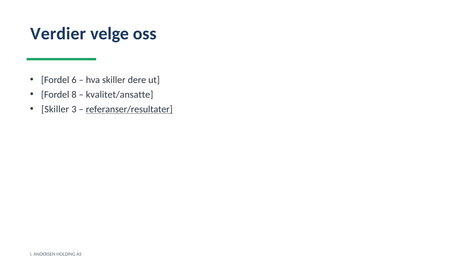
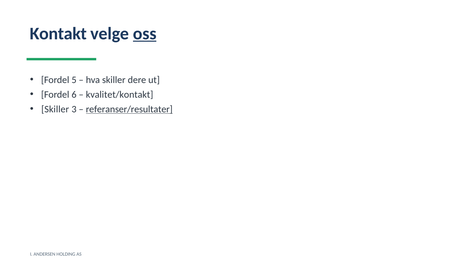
Verdier: Verdier -> Kontakt
oss underline: none -> present
6: 6 -> 5
8: 8 -> 6
kvalitet/ansatte: kvalitet/ansatte -> kvalitet/kontakt
